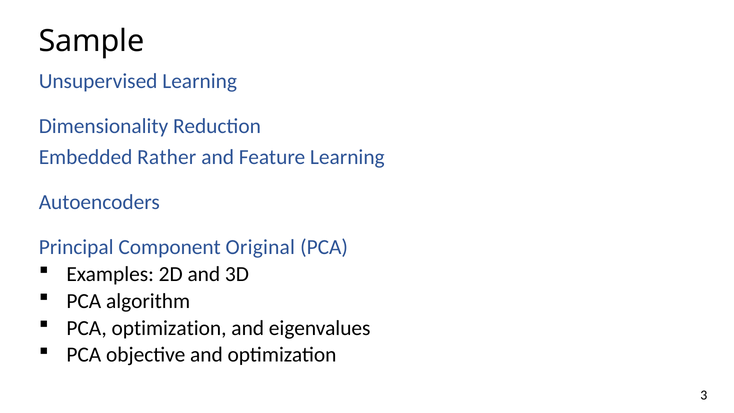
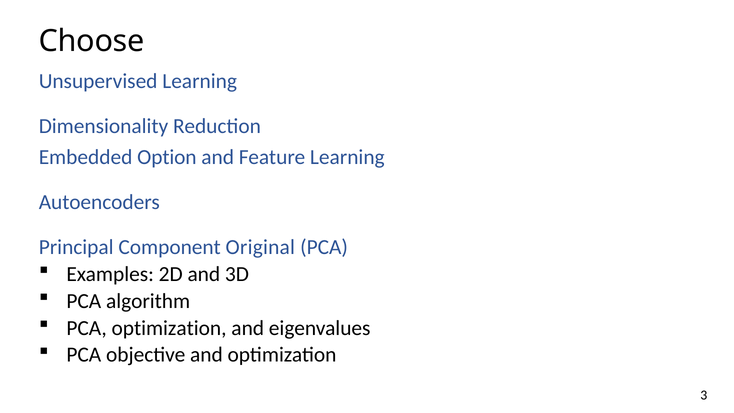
Sample: Sample -> Choose
Rather: Rather -> Option
